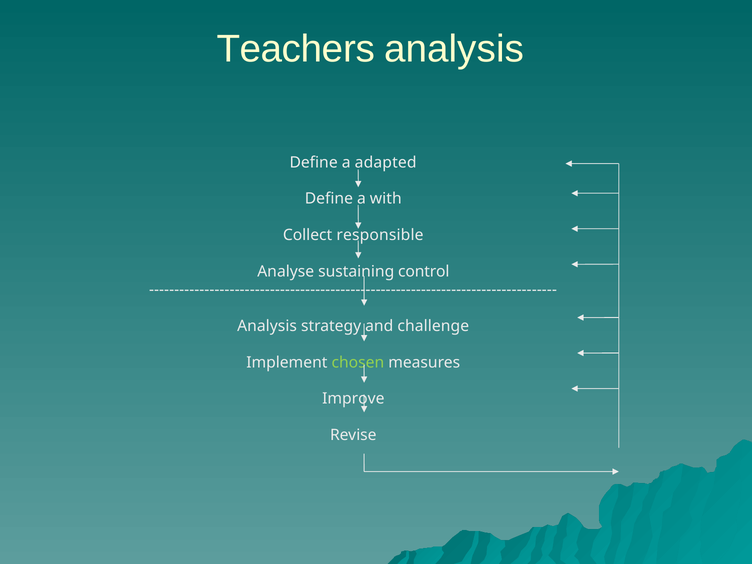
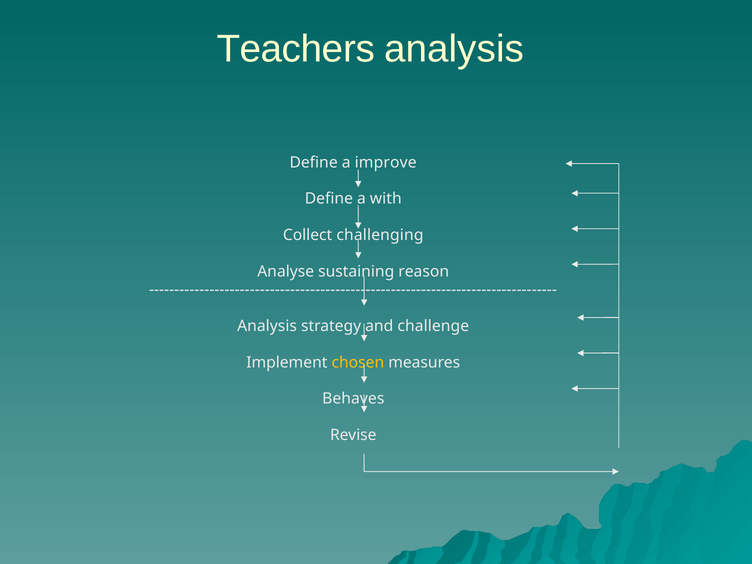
adapted: adapted -> improve
responsible: responsible -> challenging
control: control -> reason
chosen colour: light green -> yellow
Improve: Improve -> Behaves
